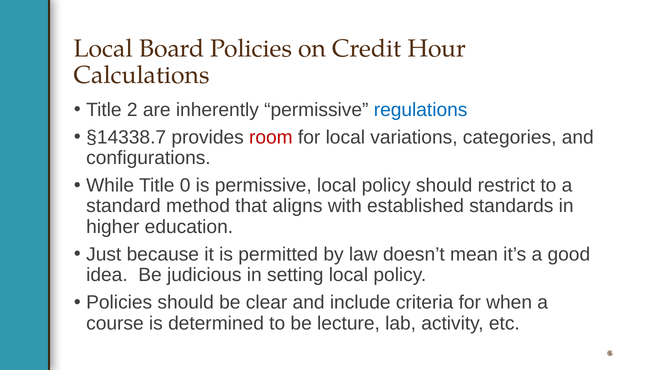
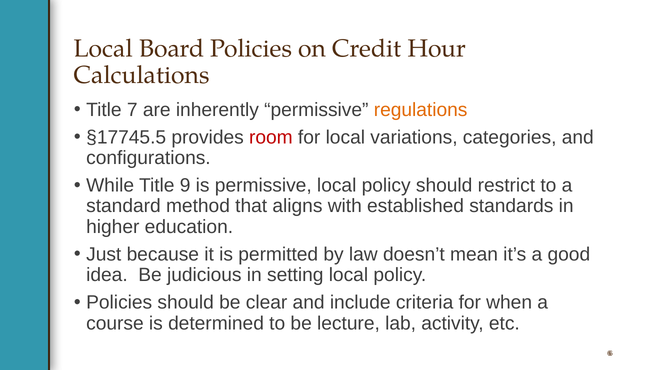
2: 2 -> 7
regulations colour: blue -> orange
§14338.7: §14338.7 -> §17745.5
0: 0 -> 9
